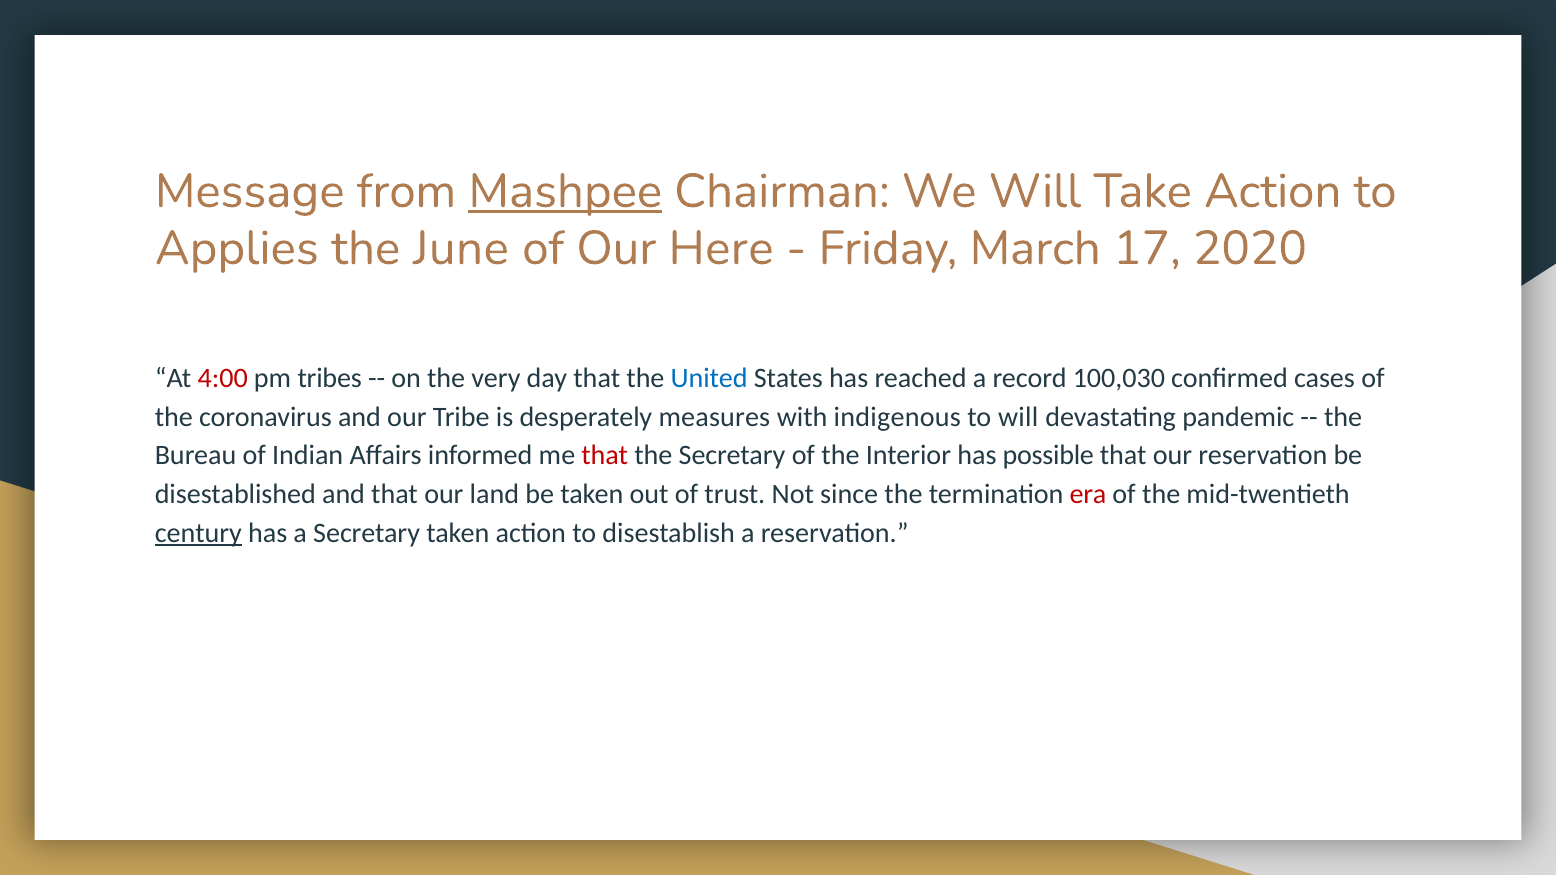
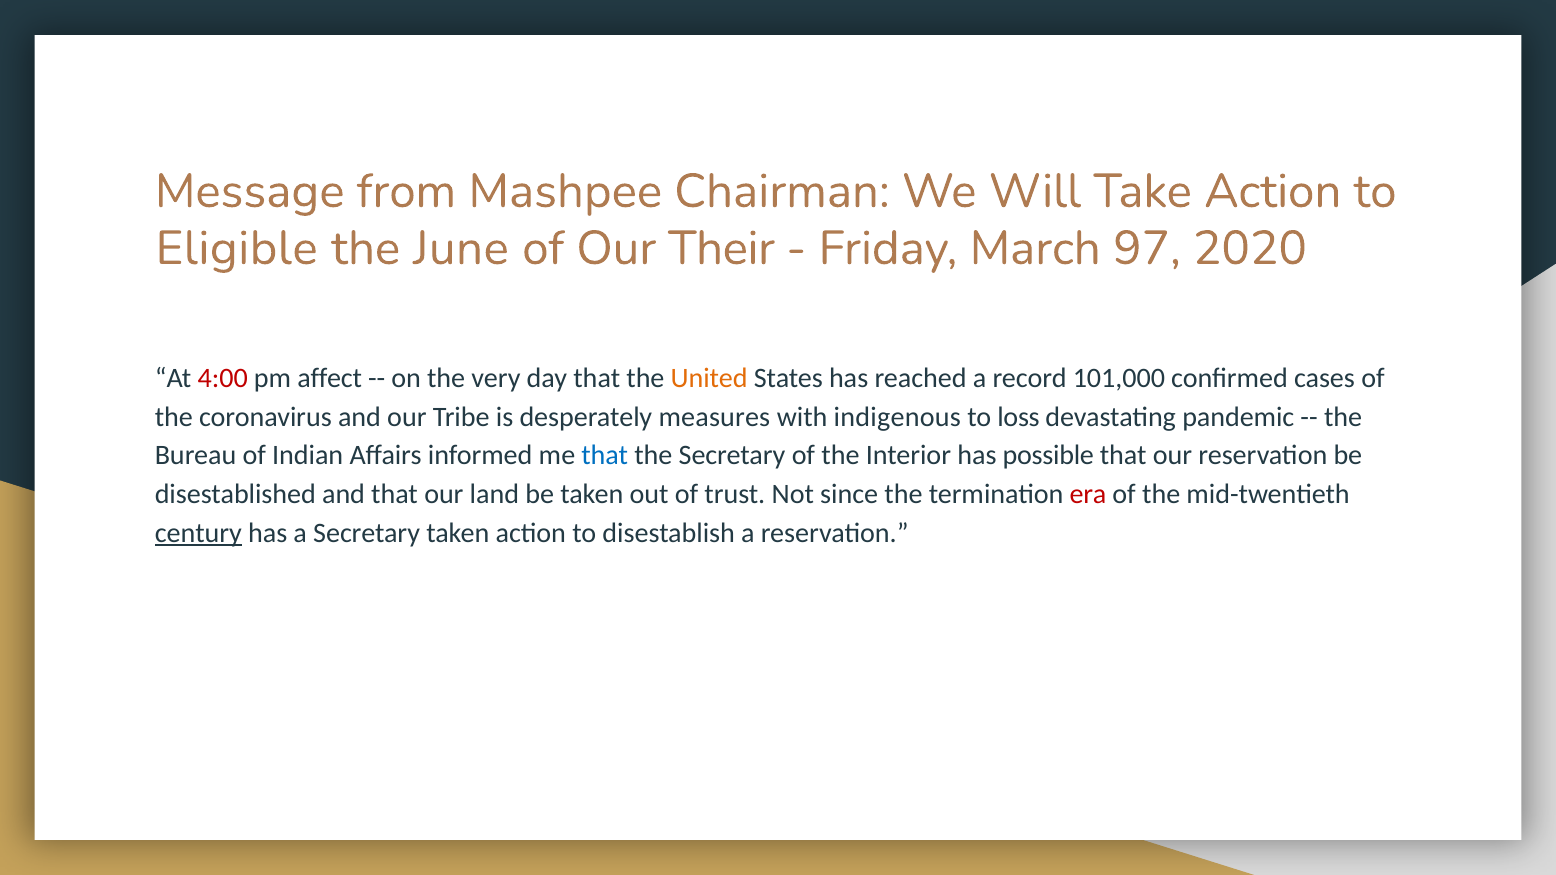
Mashpee underline: present -> none
Applies: Applies -> Eligible
Here: Here -> Their
17: 17 -> 97
tribes: tribes -> affect
United colour: blue -> orange
100,030: 100,030 -> 101,000
to will: will -> loss
that at (605, 456) colour: red -> blue
